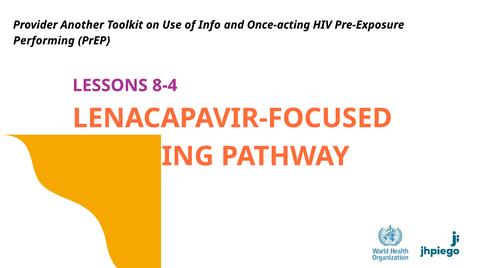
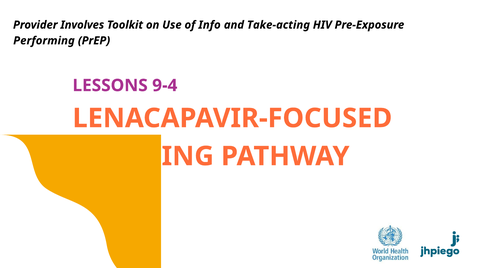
Another: Another -> Involves
Once-acting: Once-acting -> Take-acting
8-4: 8-4 -> 9-4
